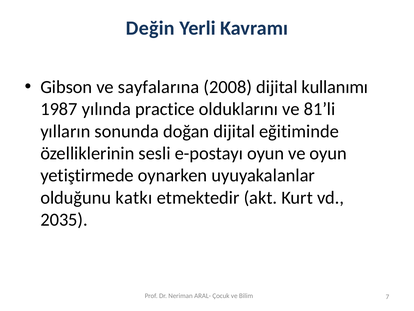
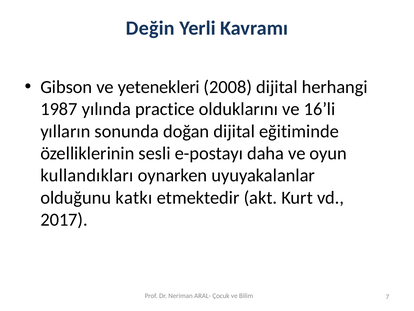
sayfalarına: sayfalarına -> yetenekleri
kullanımı: kullanımı -> herhangi
81’li: 81’li -> 16’li
e-postayı oyun: oyun -> daha
yetiştirmede: yetiştirmede -> kullandıkları
2035: 2035 -> 2017
